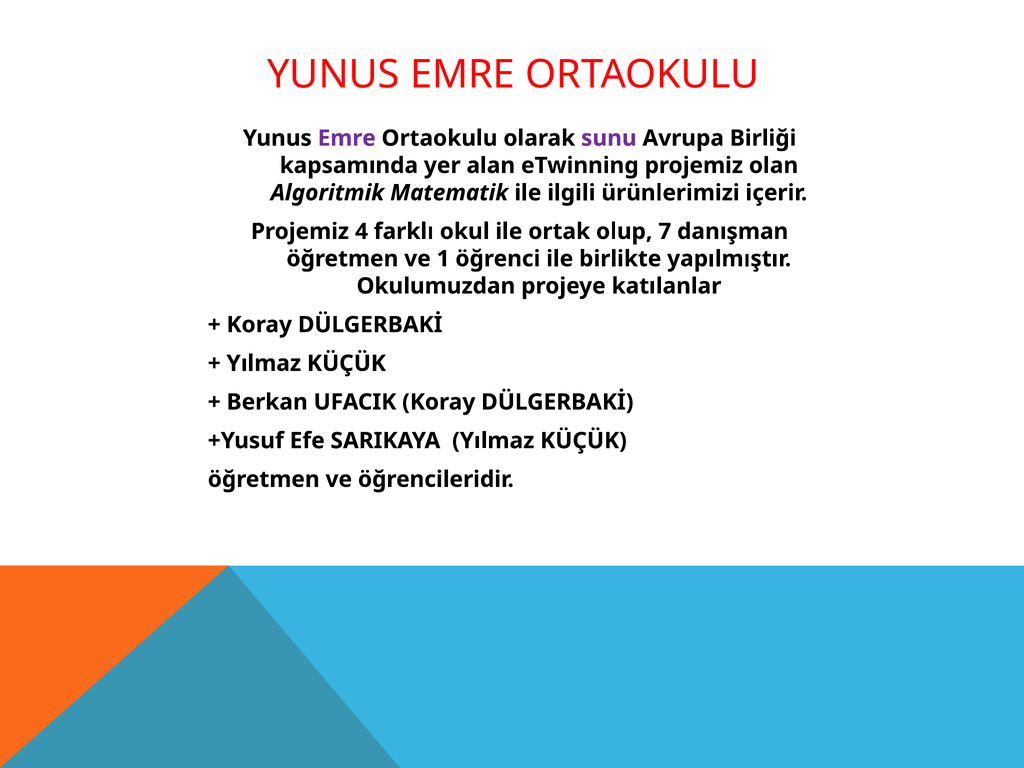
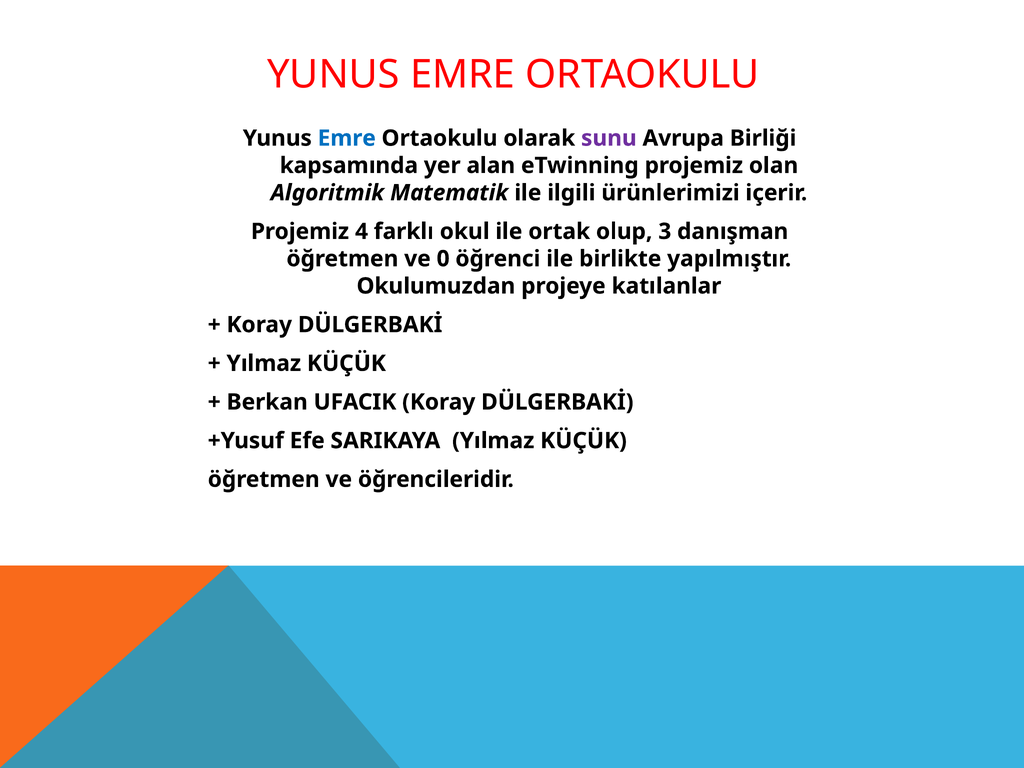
Emre at (347, 138) colour: purple -> blue
7: 7 -> 3
1: 1 -> 0
